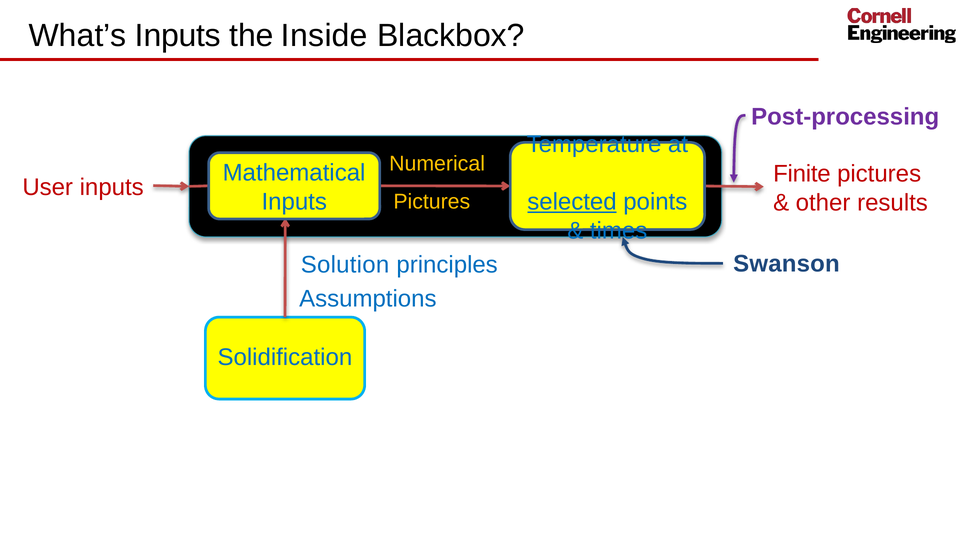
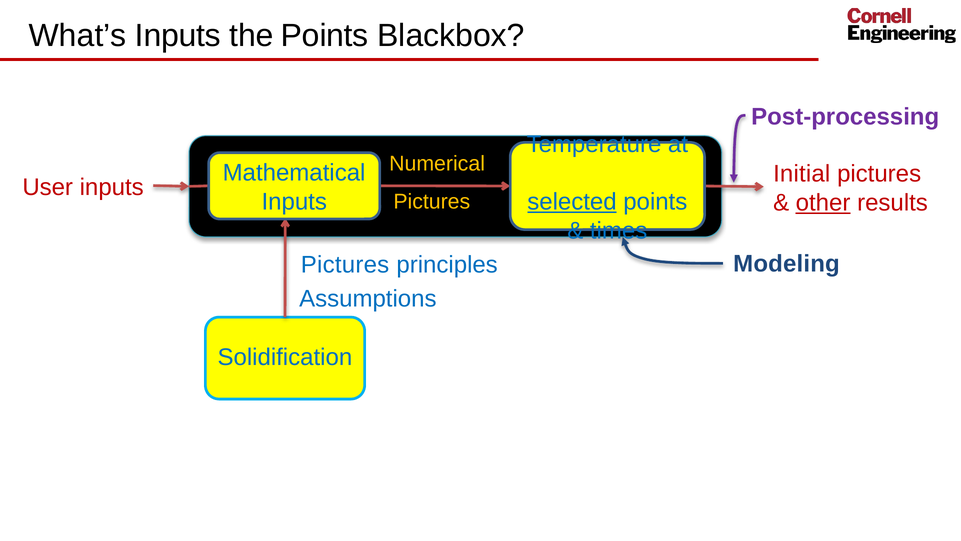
the Inside: Inside -> Points
Finite: Finite -> Initial
other underline: none -> present
Swanson: Swanson -> Modeling
Solution at (345, 265): Solution -> Pictures
